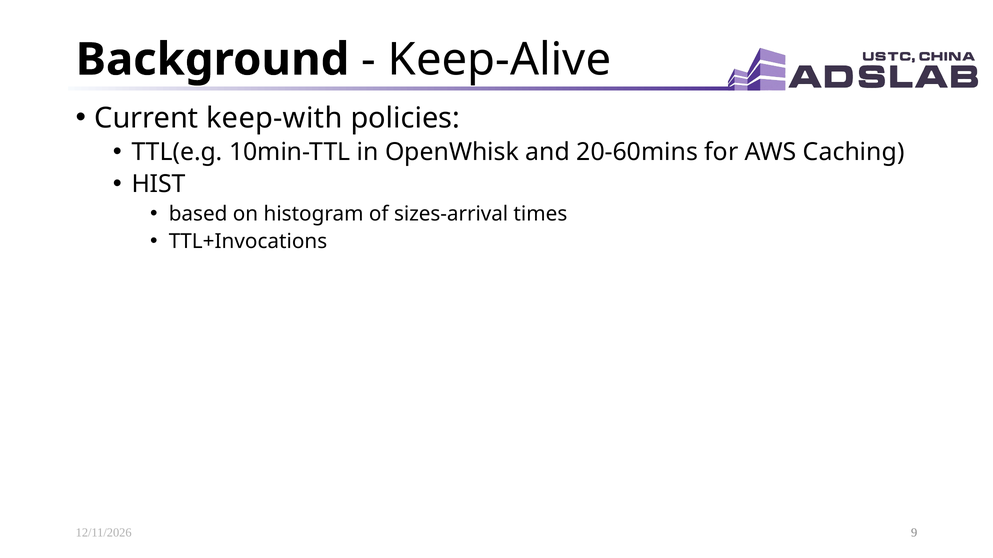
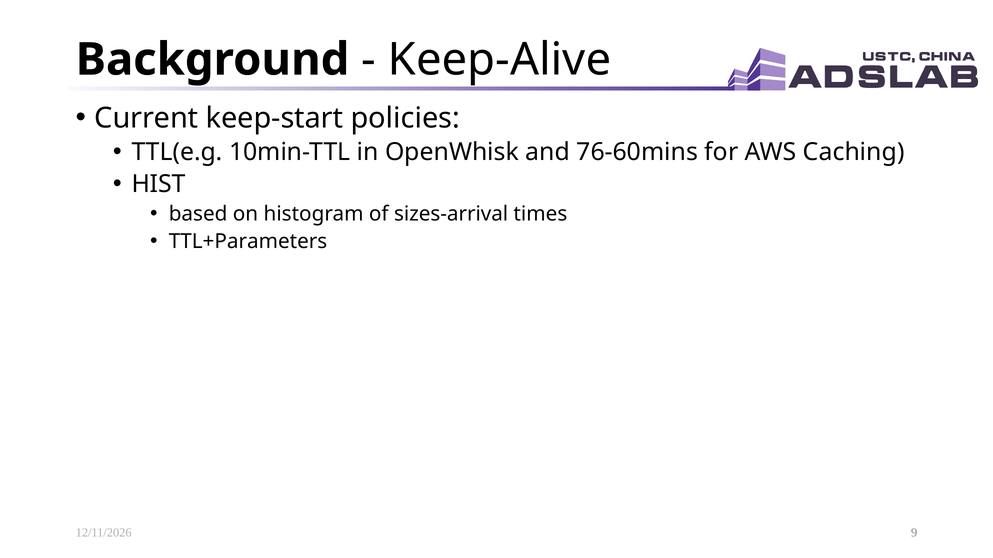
keep-with: keep-with -> keep-start
20-60mins: 20-60mins -> 76-60mins
TTL+Invocations: TTL+Invocations -> TTL+Parameters
